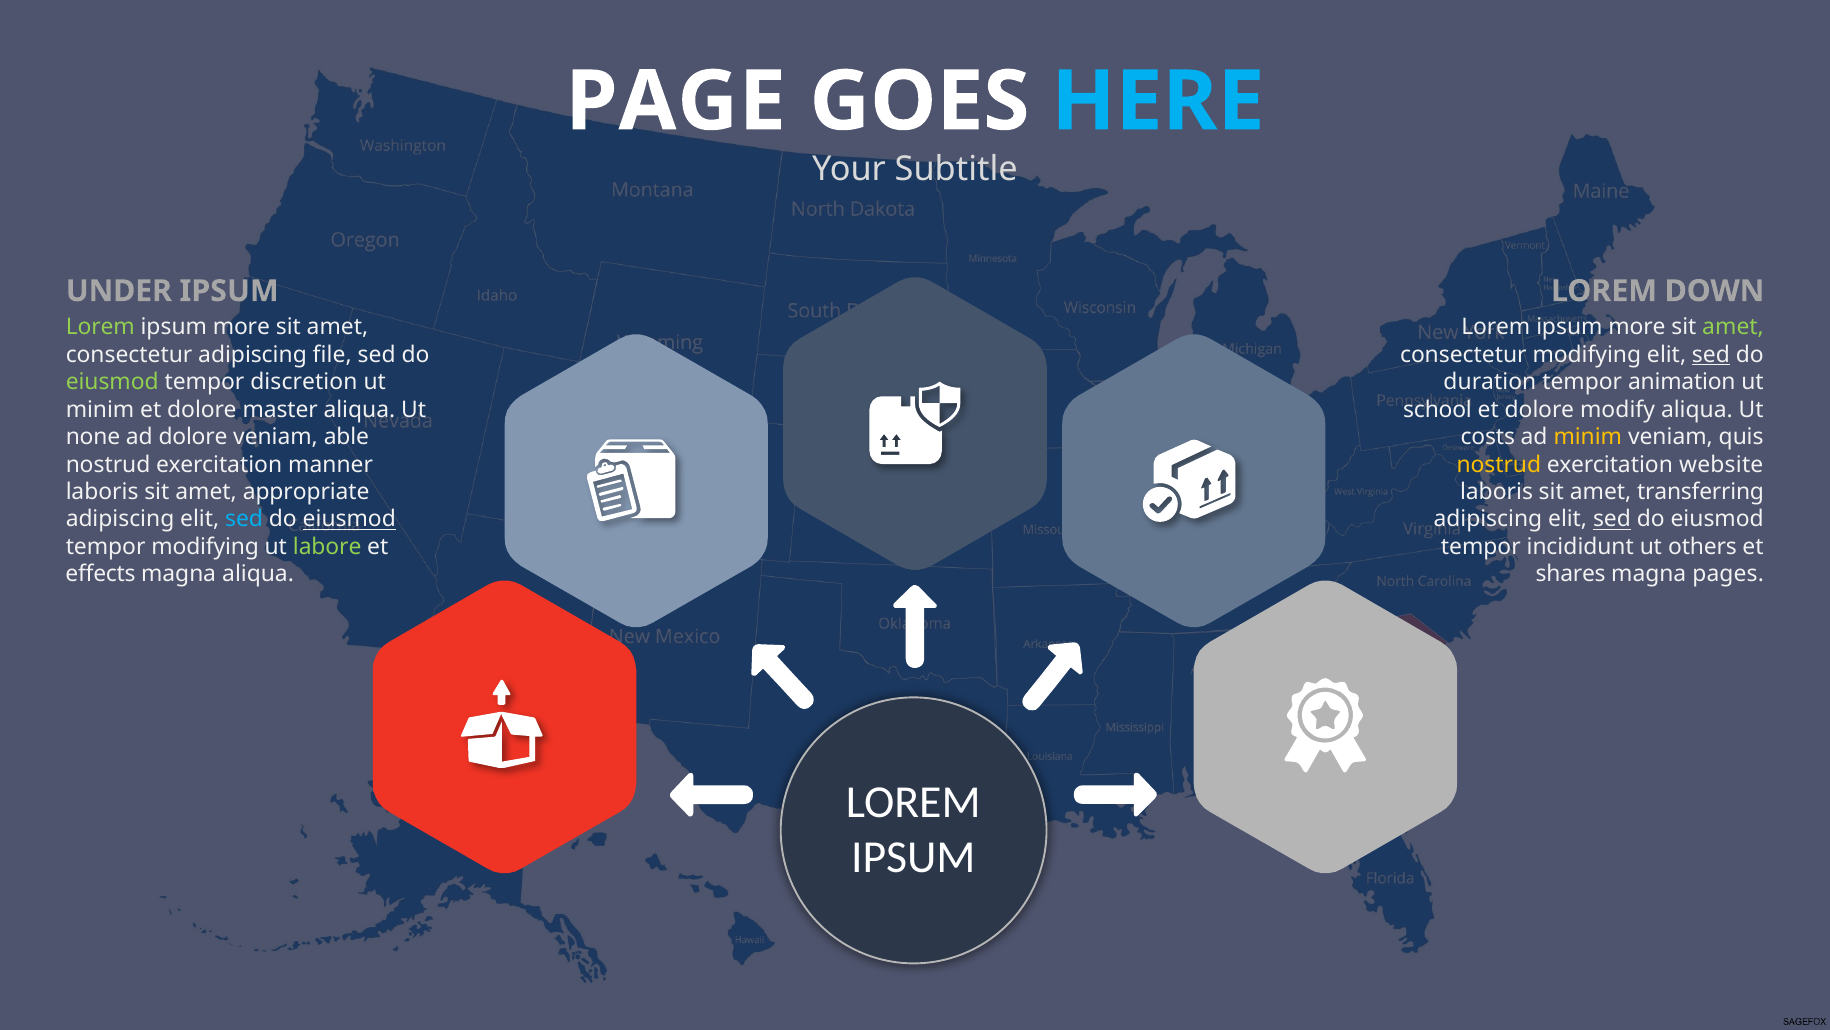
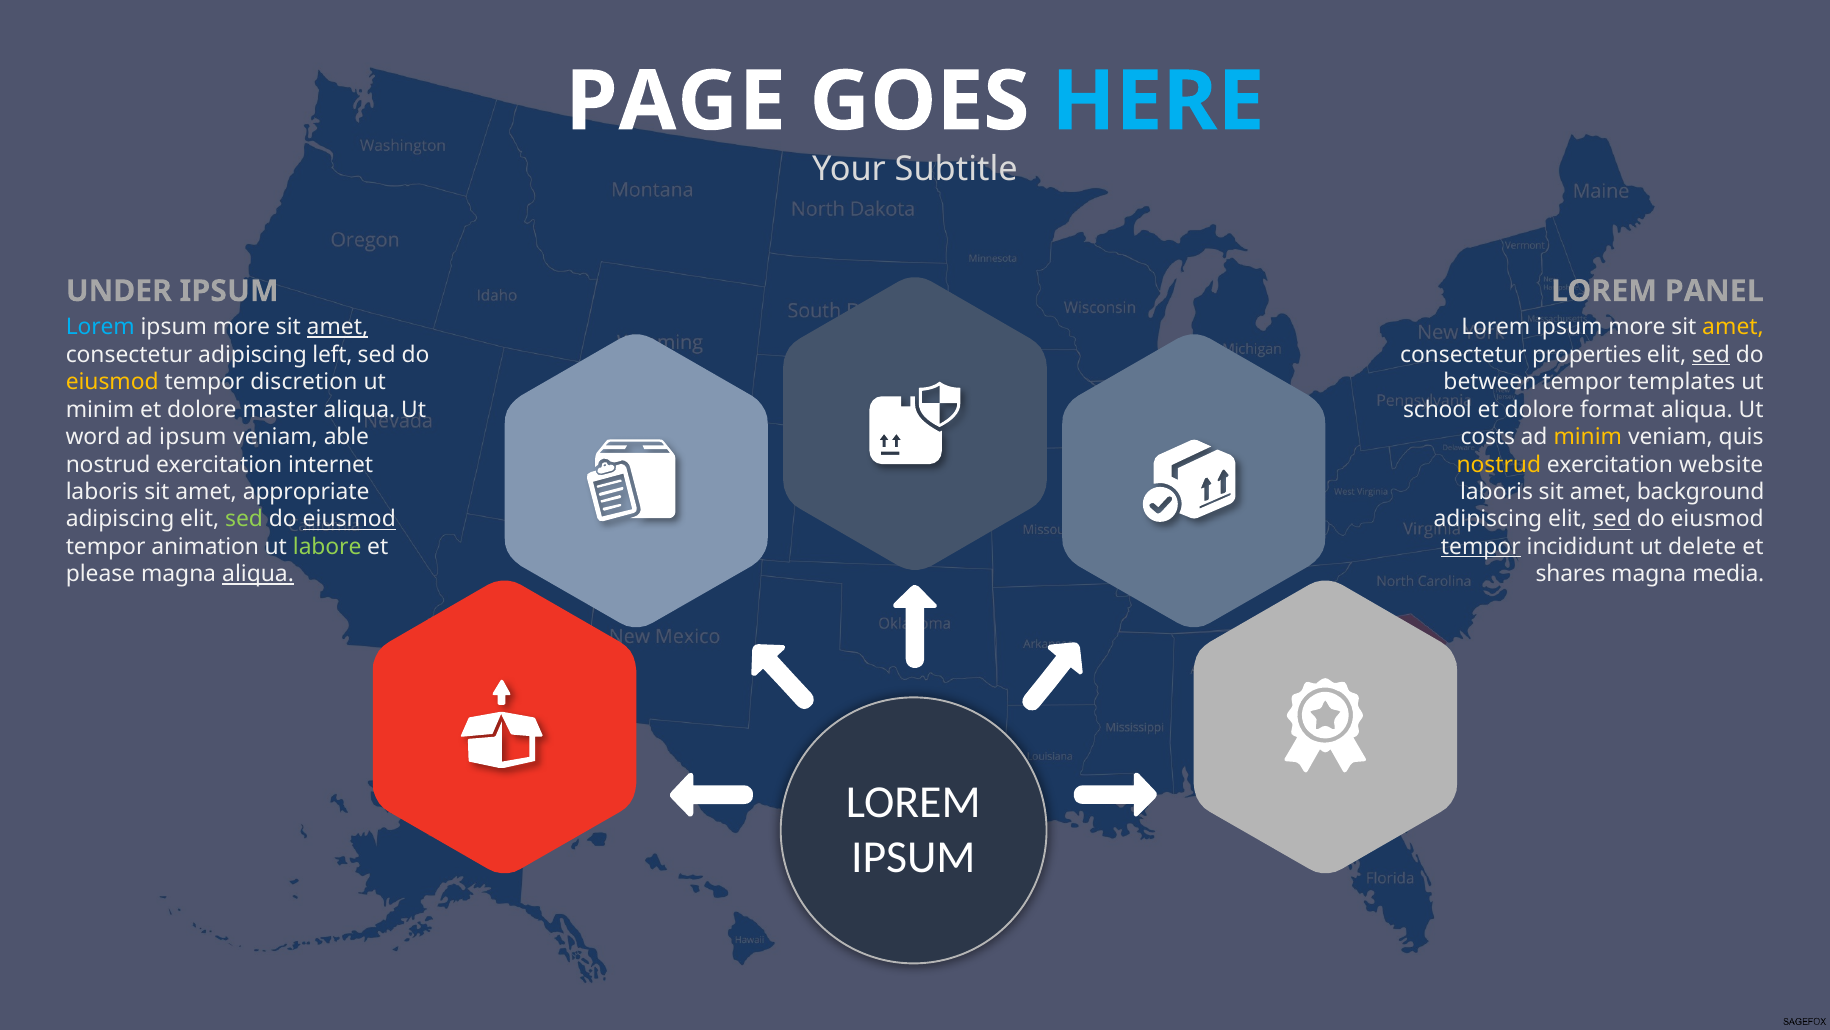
DOWN: DOWN -> PANEL
Lorem at (100, 327) colour: light green -> light blue
amet at (337, 327) underline: none -> present
amet at (1733, 327) colour: light green -> yellow
file: file -> left
consectetur modifying: modifying -> properties
eiusmod at (112, 382) colour: light green -> yellow
duration: duration -> between
animation: animation -> templates
modify: modify -> format
none: none -> word
ad dolore: dolore -> ipsum
manner: manner -> internet
transferring: transferring -> background
sed at (244, 519) colour: light blue -> light green
tempor modifying: modifying -> animation
tempor at (1481, 547) underline: none -> present
others: others -> delete
effects: effects -> please
aliqua at (258, 574) underline: none -> present
pages: pages -> media
